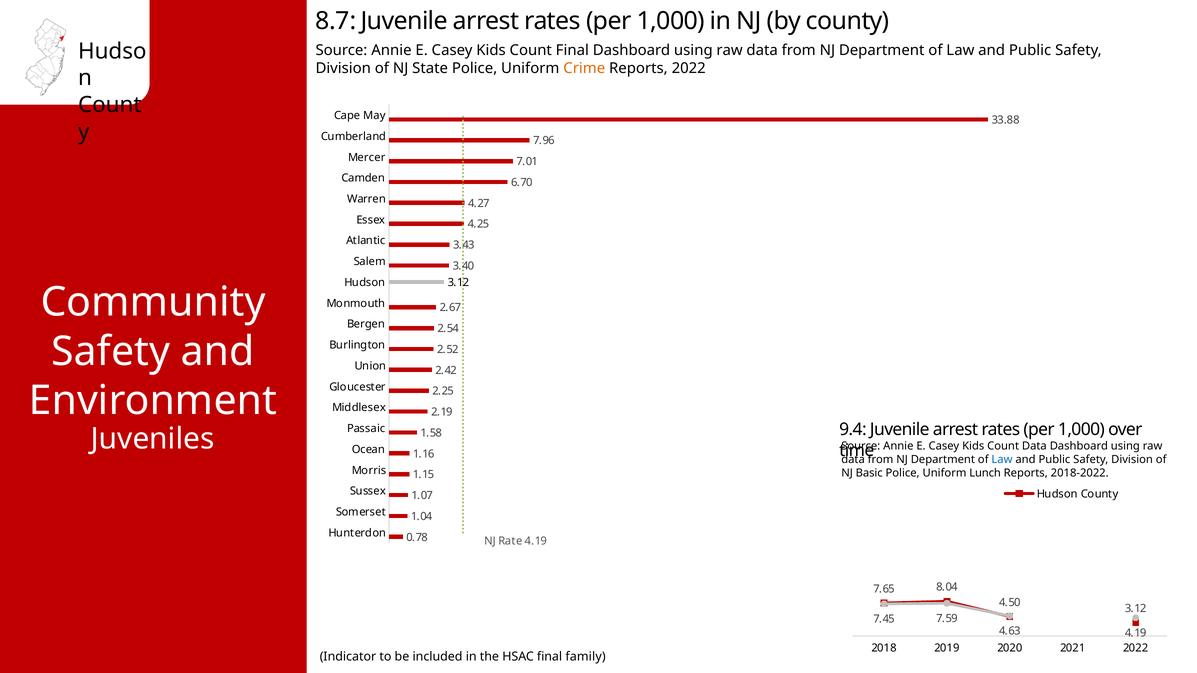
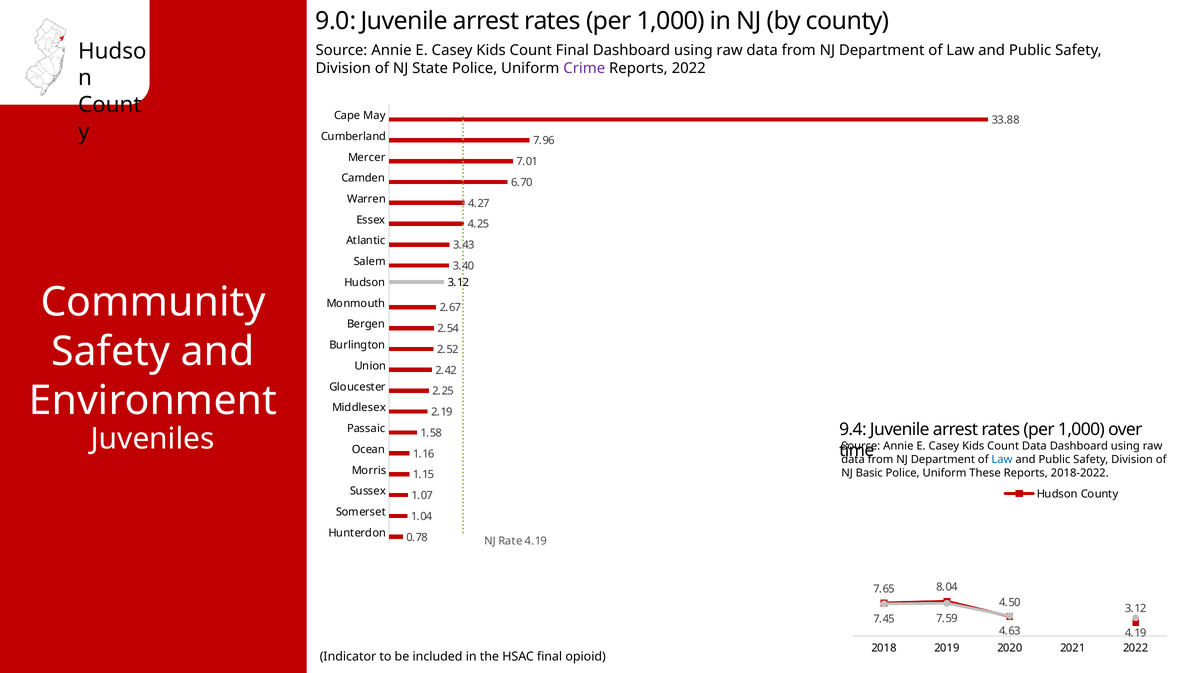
8.7: 8.7 -> 9.0
Crime colour: orange -> purple
Lunch: Lunch -> These
family: family -> opioid
